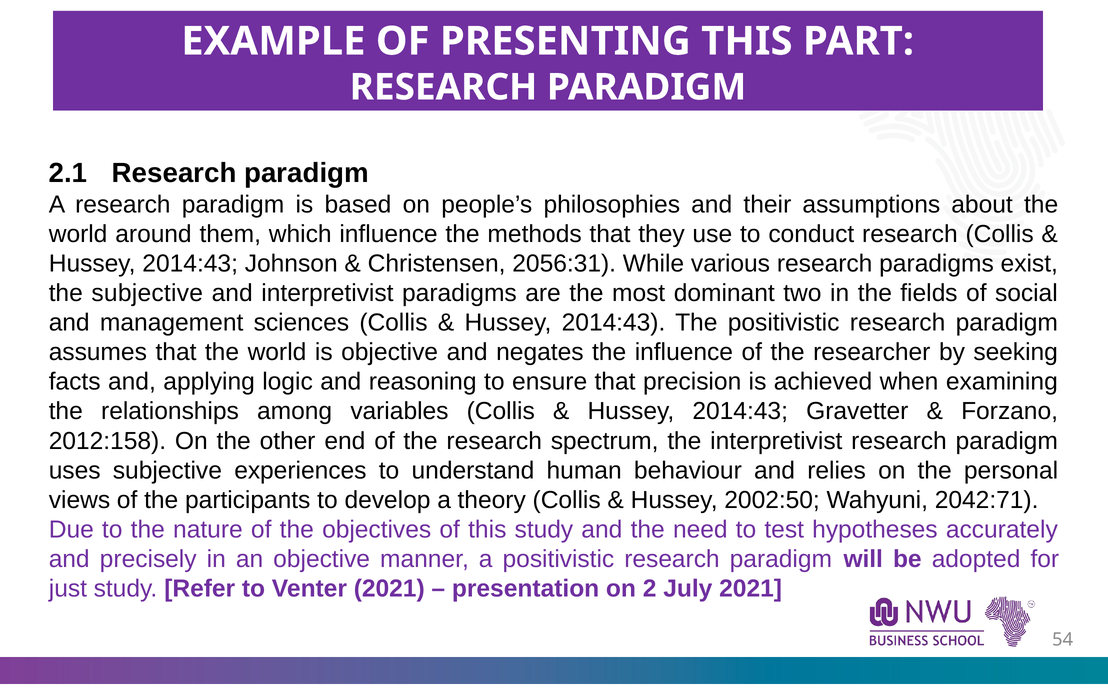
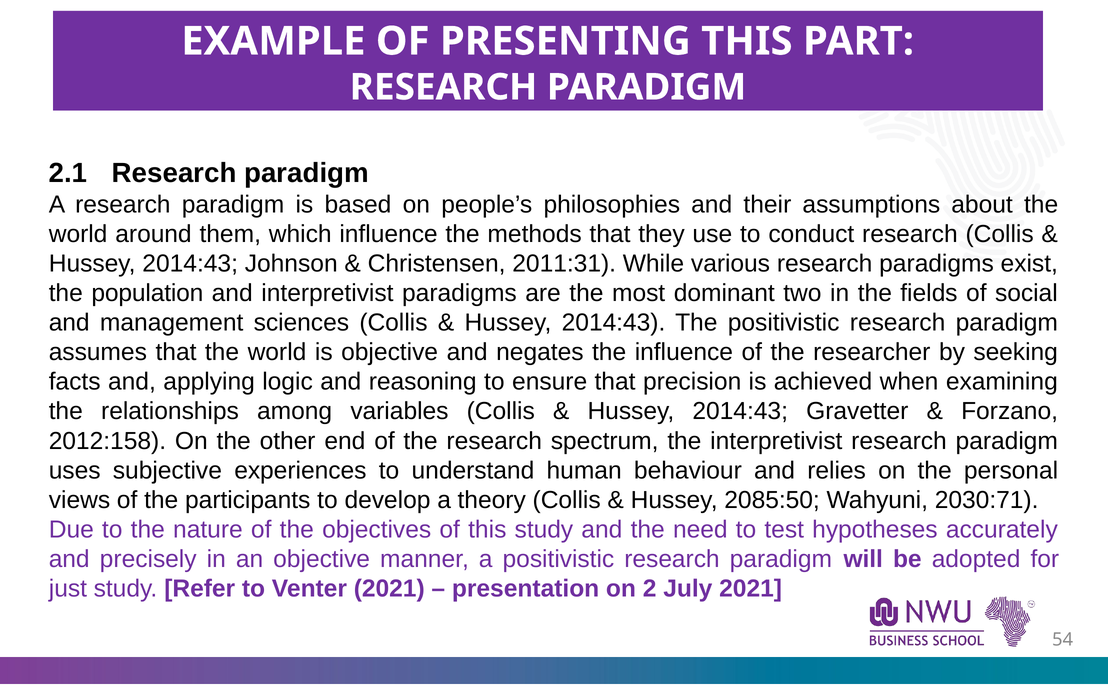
2056:31: 2056:31 -> 2011:31
the subjective: subjective -> population
2002:50: 2002:50 -> 2085:50
2042:71: 2042:71 -> 2030:71
